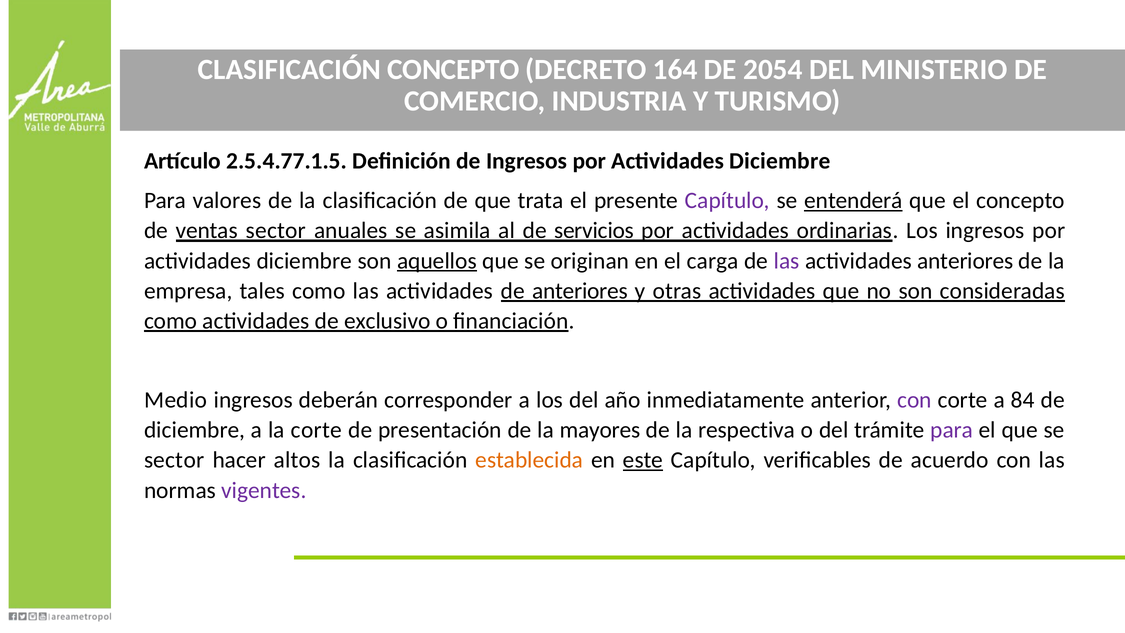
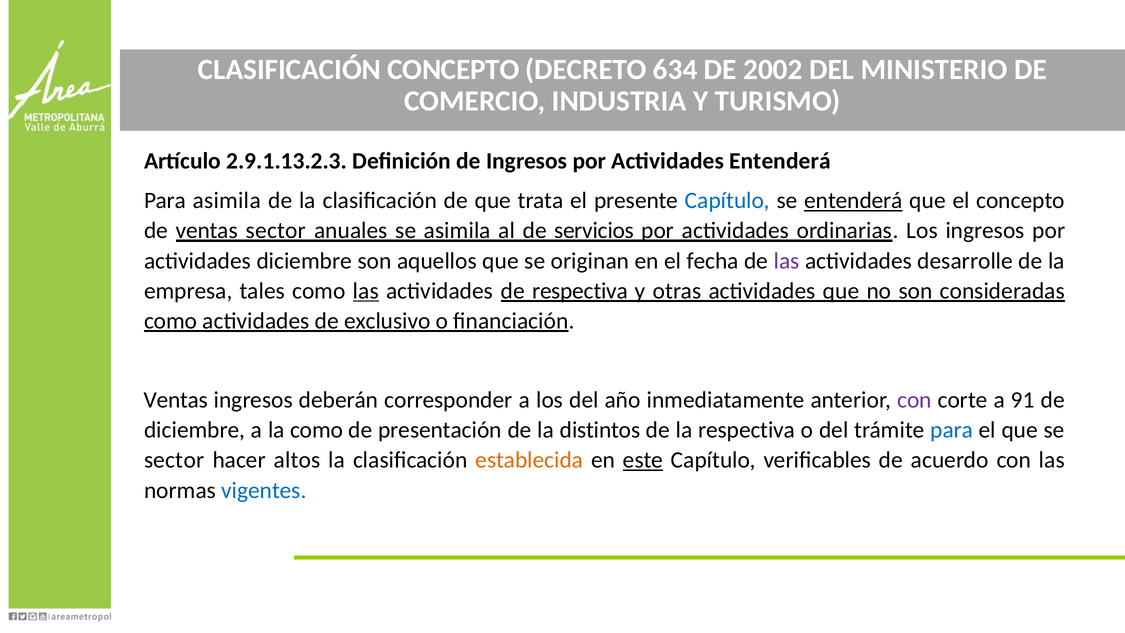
164: 164 -> 634
2054: 2054 -> 2002
2.5.4.77.1.5: 2.5.4.77.1.5 -> 2.9.1.13.2.3
Diciembre at (780, 161): Diciembre -> Entenderá
Para valores: valores -> asimila
Capítulo at (727, 201) colour: purple -> blue
aquellos underline: present -> none
carga: carga -> fecha
actividades anteriores: anteriores -> desarrolle
las at (366, 291) underline: none -> present
de anteriores: anteriores -> respectiva
Medio at (176, 400): Medio -> Ventas
84: 84 -> 91
la corte: corte -> como
mayores: mayores -> distintos
para at (952, 430) colour: purple -> blue
vigentes colour: purple -> blue
